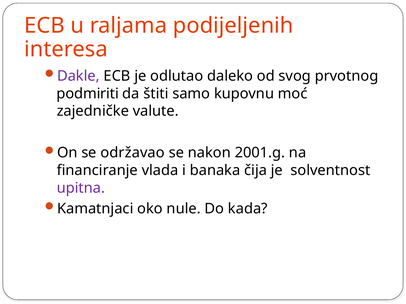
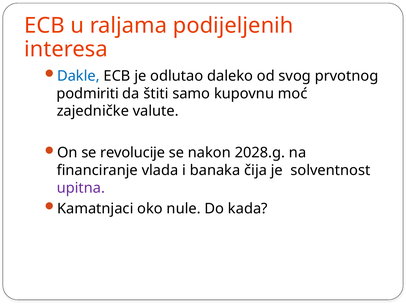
Dakle colour: purple -> blue
održavao: održavao -> revolucije
2001.g: 2001.g -> 2028.g
